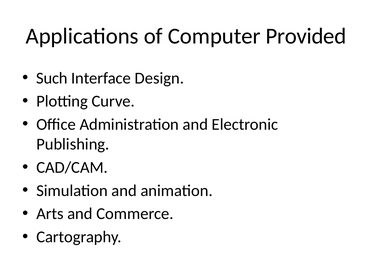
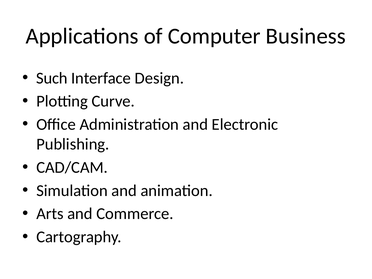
Provided: Provided -> Business
